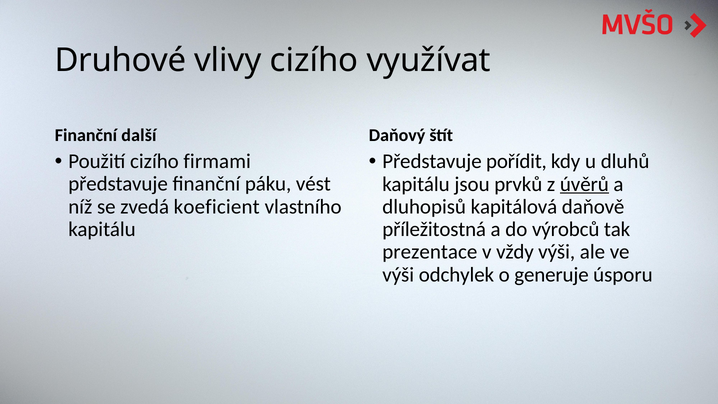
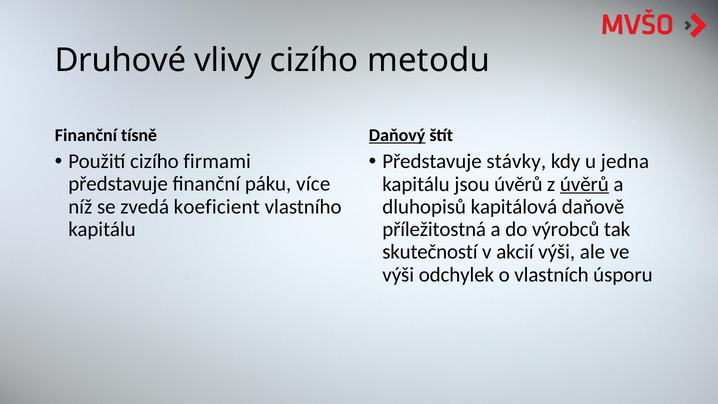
využívat: využívat -> metodu
další: další -> tísně
Daňový underline: none -> present
pořídit: pořídit -> stávky
dluhů: dluhů -> jedna
vést: vést -> více
jsou prvků: prvků -> úvěrů
prezentace: prezentace -> skutečností
vždy: vždy -> akcií
generuje: generuje -> vlastních
